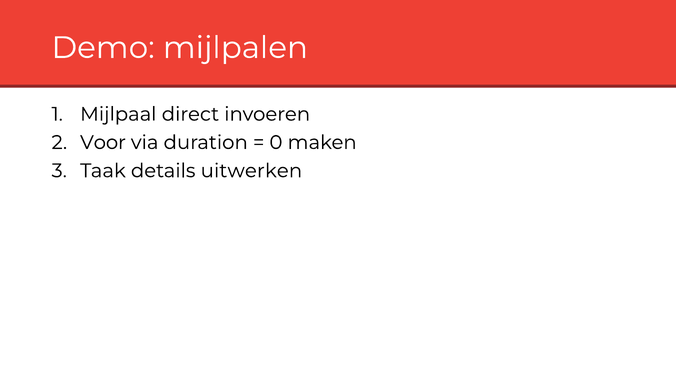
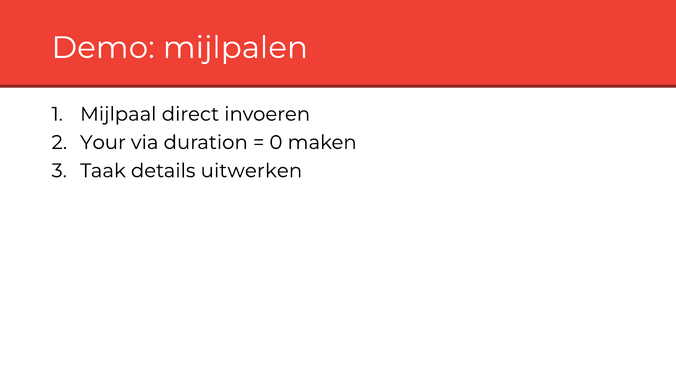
Voor: Voor -> Your
